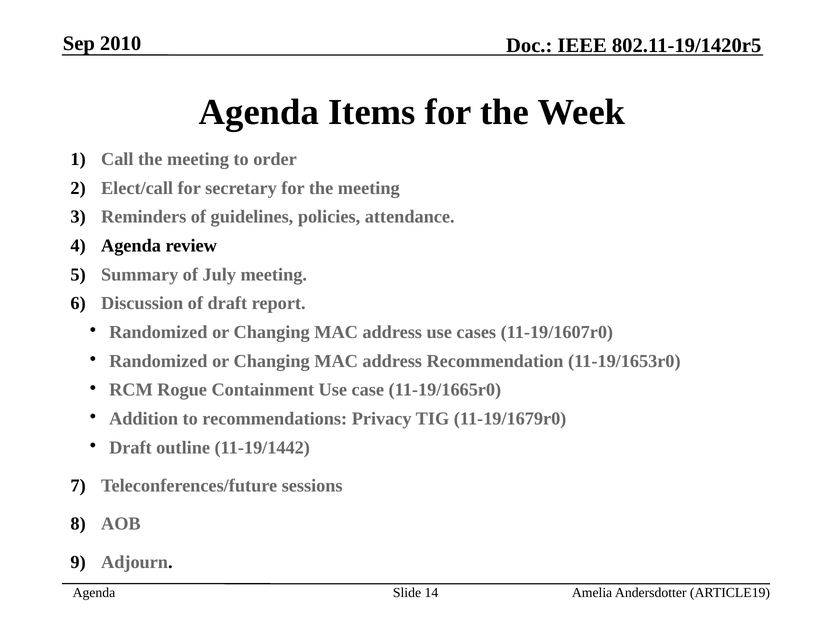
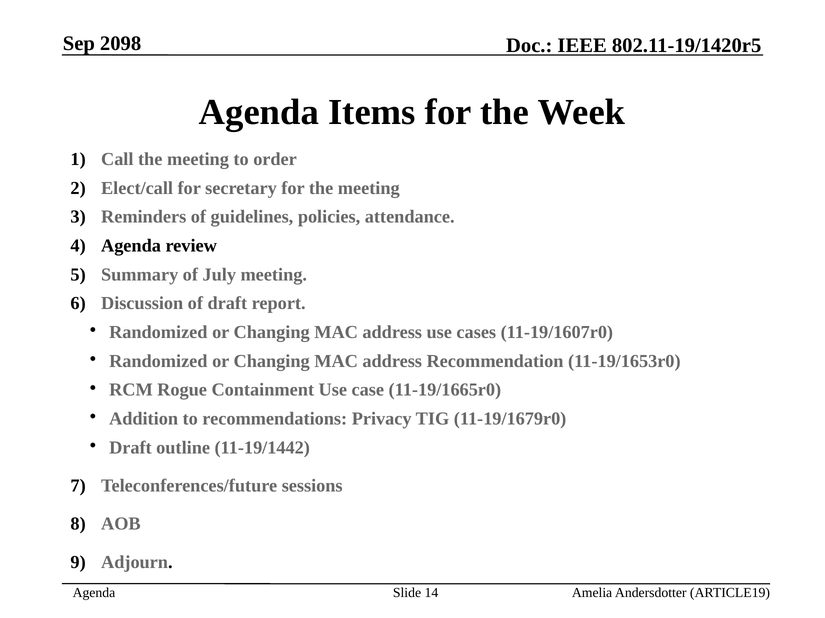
2010: 2010 -> 2098
